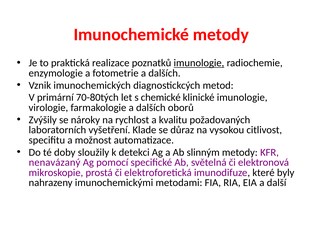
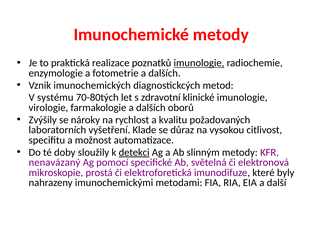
primární: primární -> systému
chemické: chemické -> zdravotní
detekci underline: none -> present
